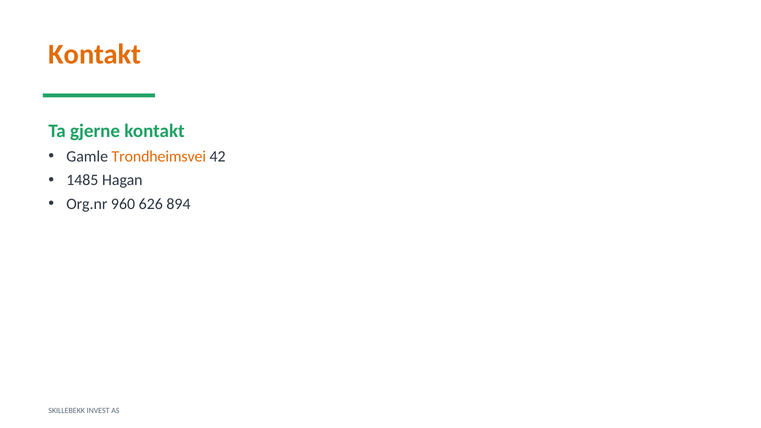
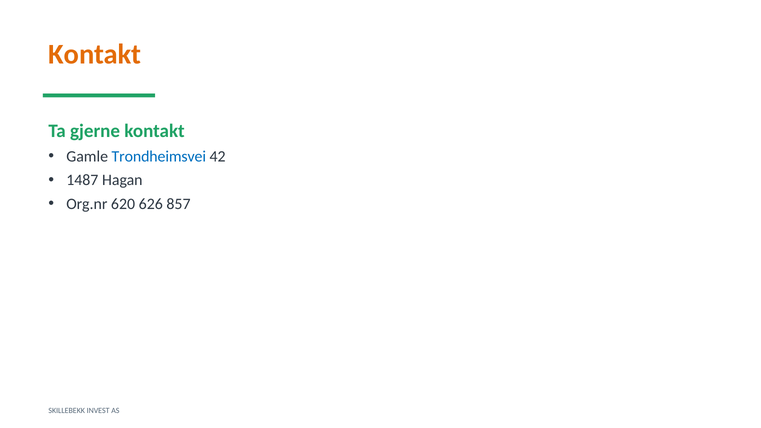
Trondheimsvei colour: orange -> blue
1485: 1485 -> 1487
960: 960 -> 620
894: 894 -> 857
